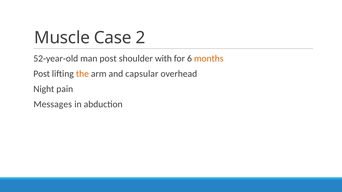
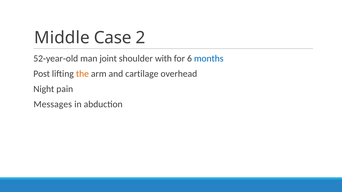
Muscle: Muscle -> Middle
man post: post -> joint
months colour: orange -> blue
capsular: capsular -> cartilage
